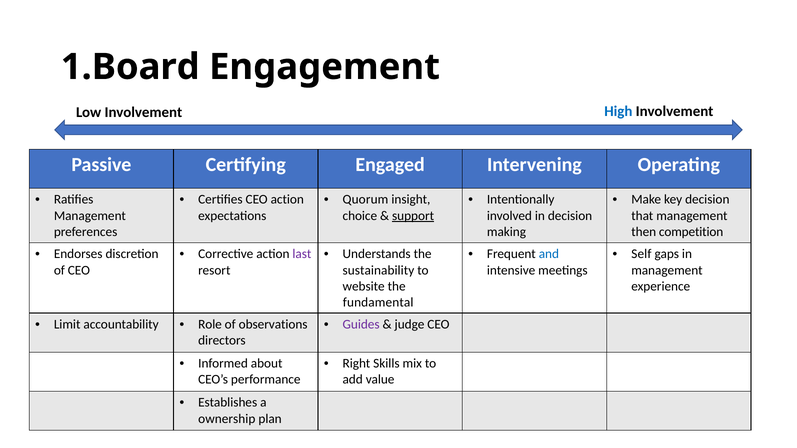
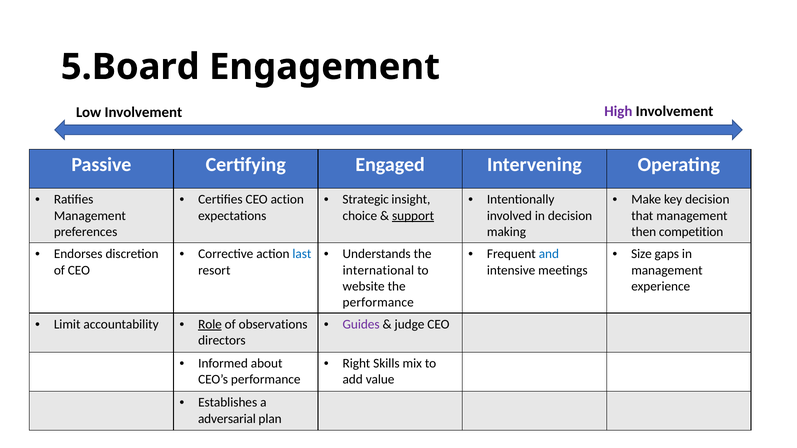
1.Board: 1.Board -> 5.Board
High colour: blue -> purple
Quorum: Quorum -> Strategic
last colour: purple -> blue
Self: Self -> Size
sustainability: sustainability -> international
fundamental at (378, 303): fundamental -> performance
Role underline: none -> present
ownership: ownership -> adversarial
